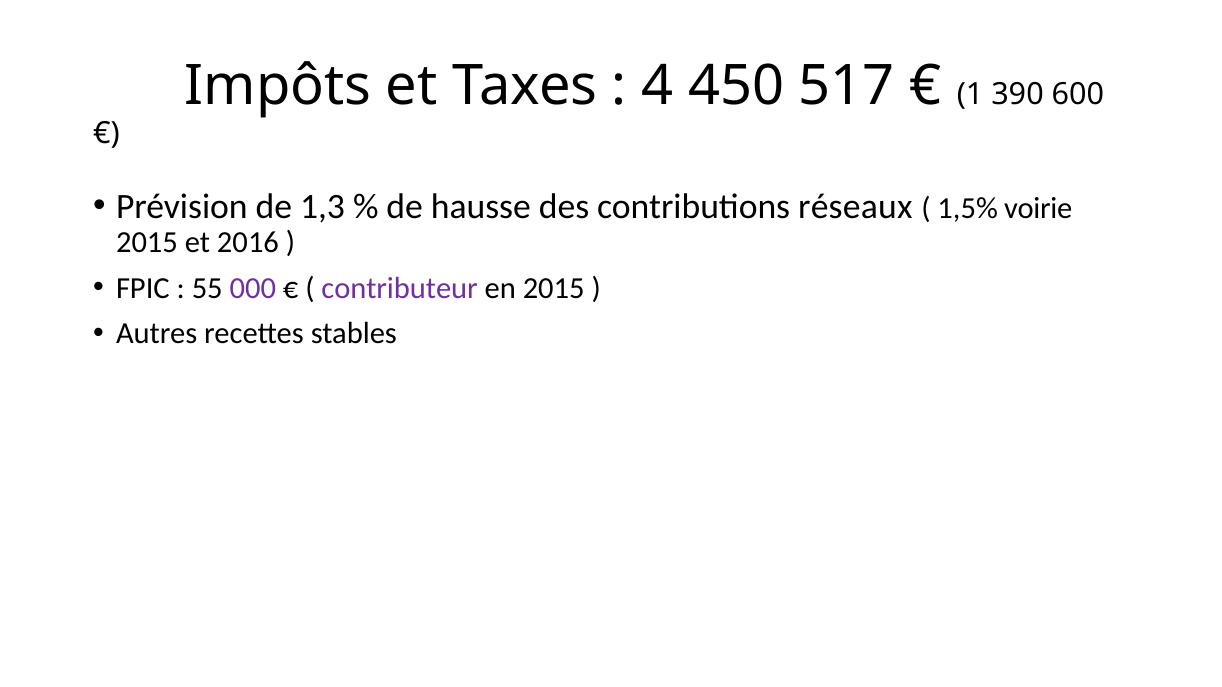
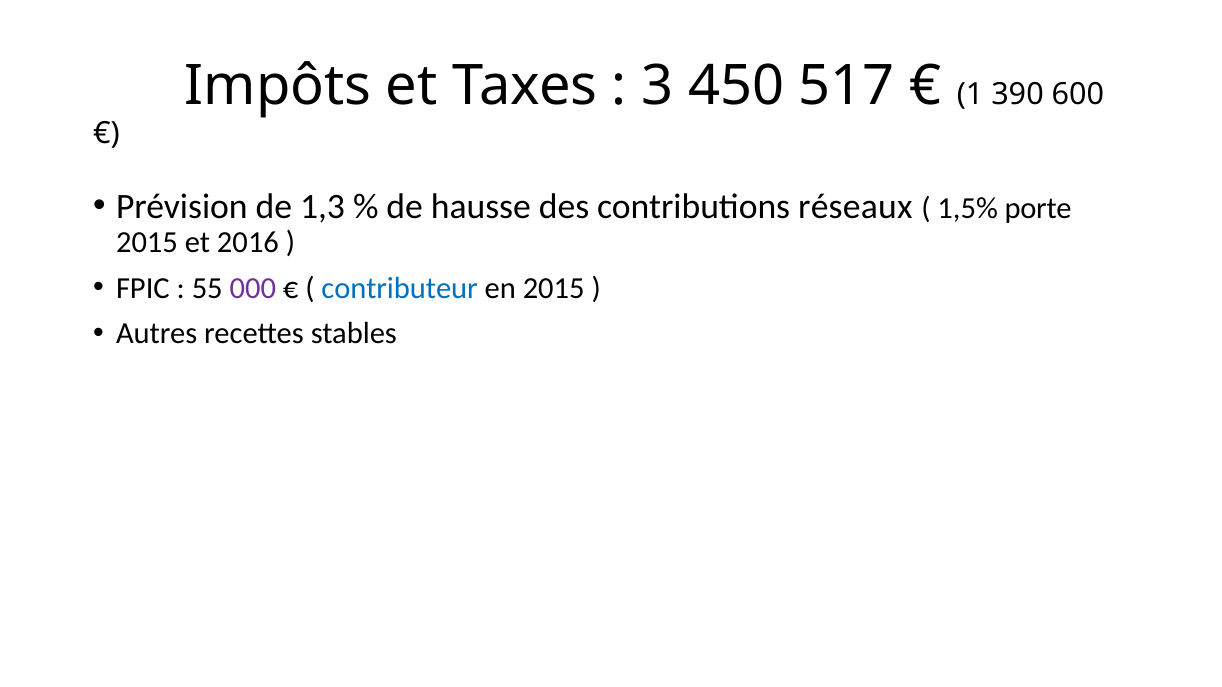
4: 4 -> 3
voirie: voirie -> porte
contributeur colour: purple -> blue
